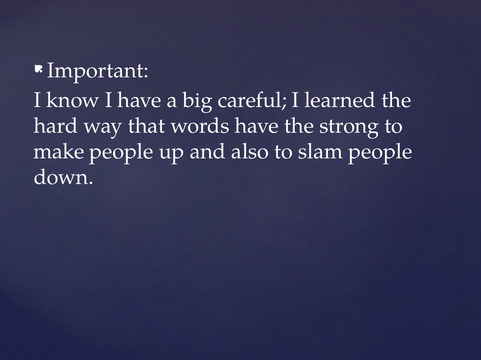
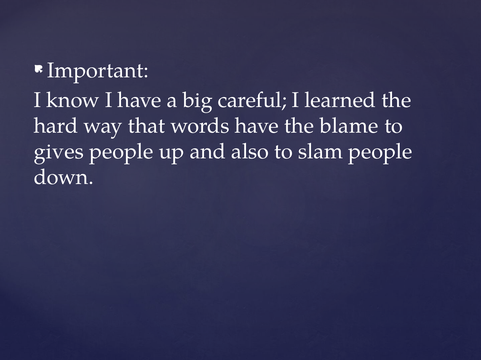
strong: strong -> blame
make: make -> gives
